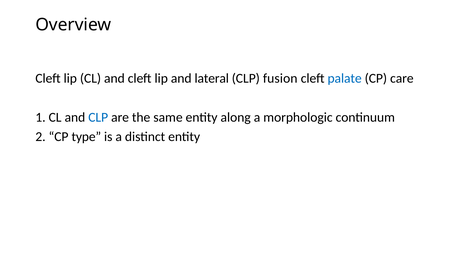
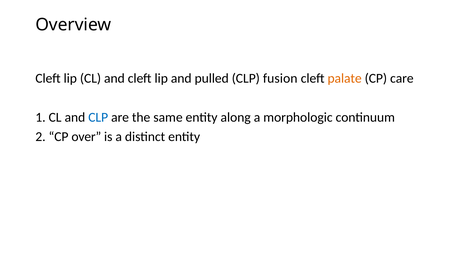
lateral: lateral -> pulled
palate colour: blue -> orange
type: type -> over
